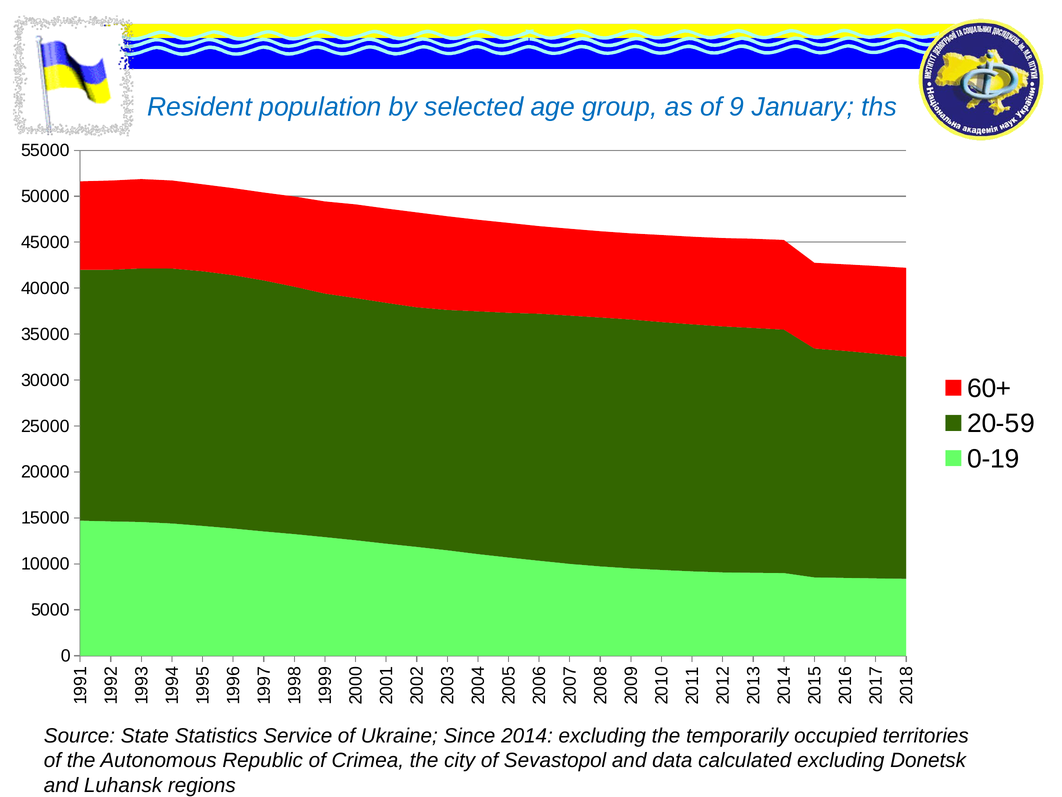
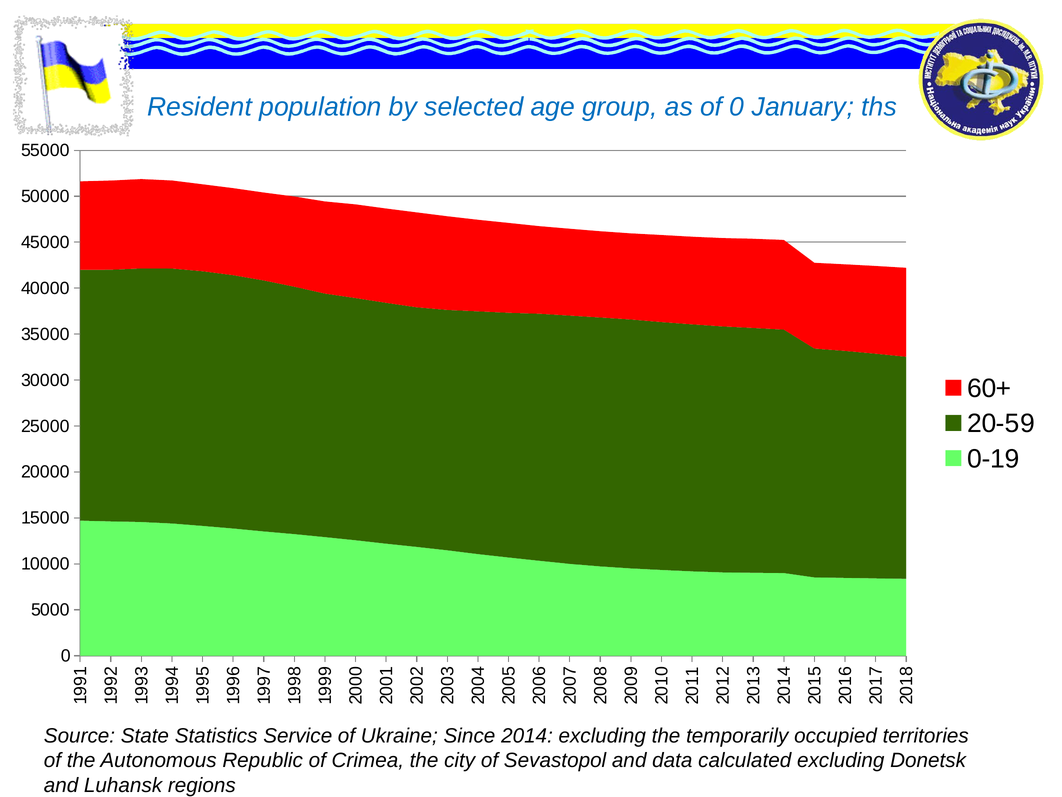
of 9: 9 -> 0
